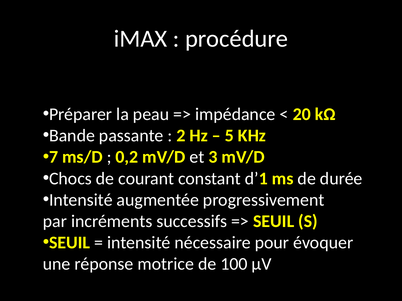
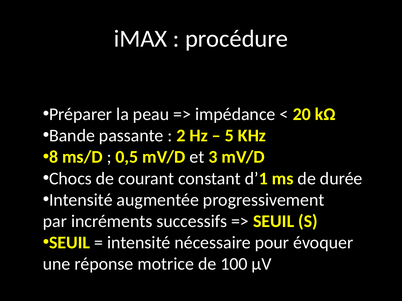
7: 7 -> 8
0,2: 0,2 -> 0,5
